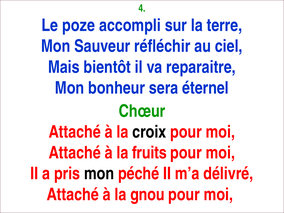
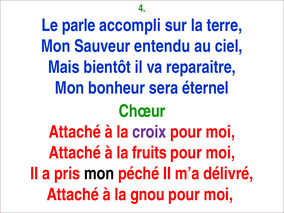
poze: poze -> parle
réfléchir: réfléchir -> entendu
croix colour: black -> purple
